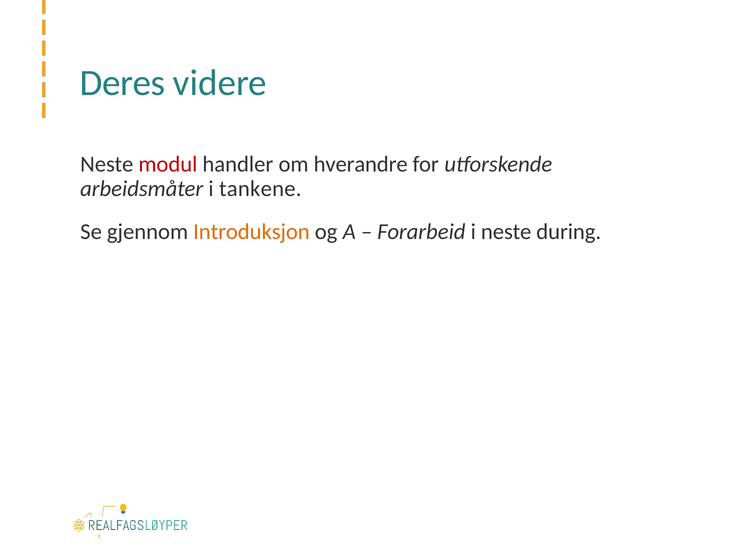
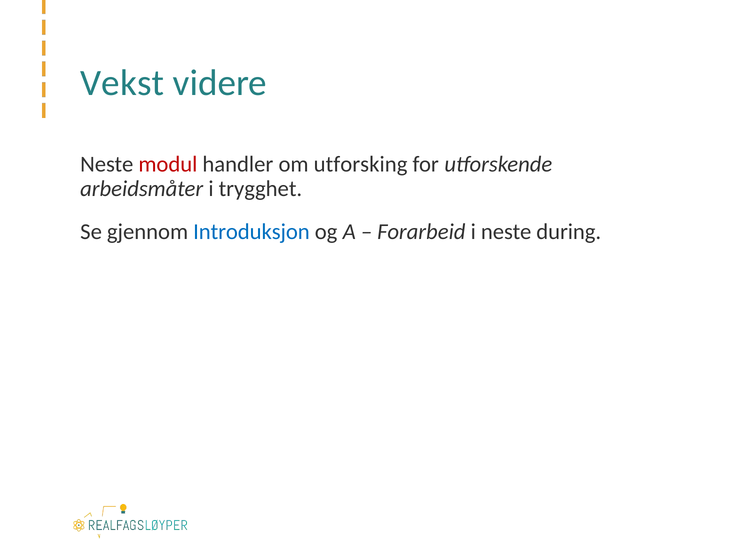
Deres: Deres -> Vekst
hverandre: hverandre -> utforsking
tankene: tankene -> trygghet
Introduksjon colour: orange -> blue
